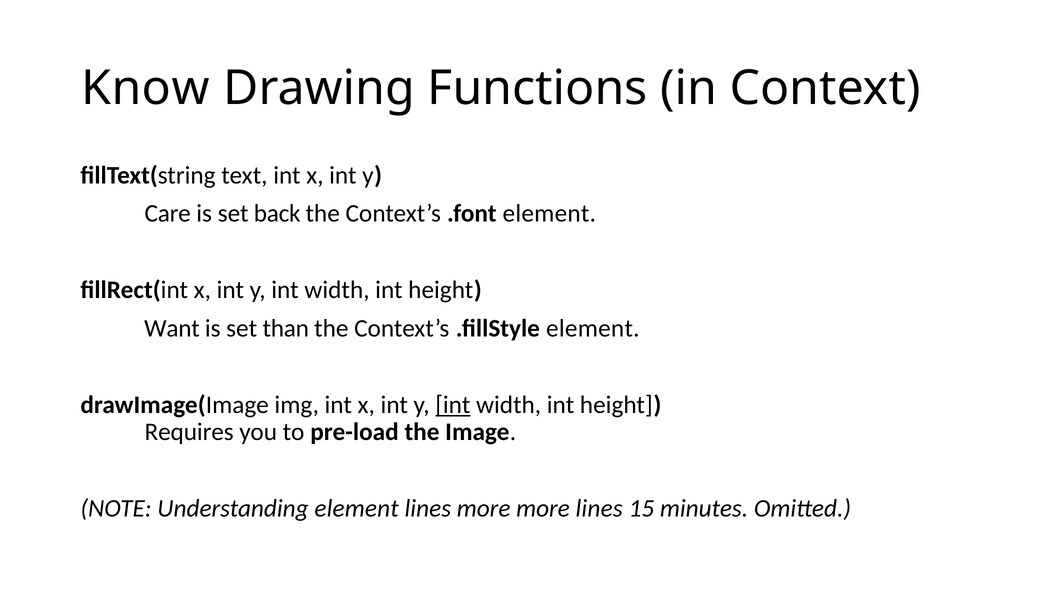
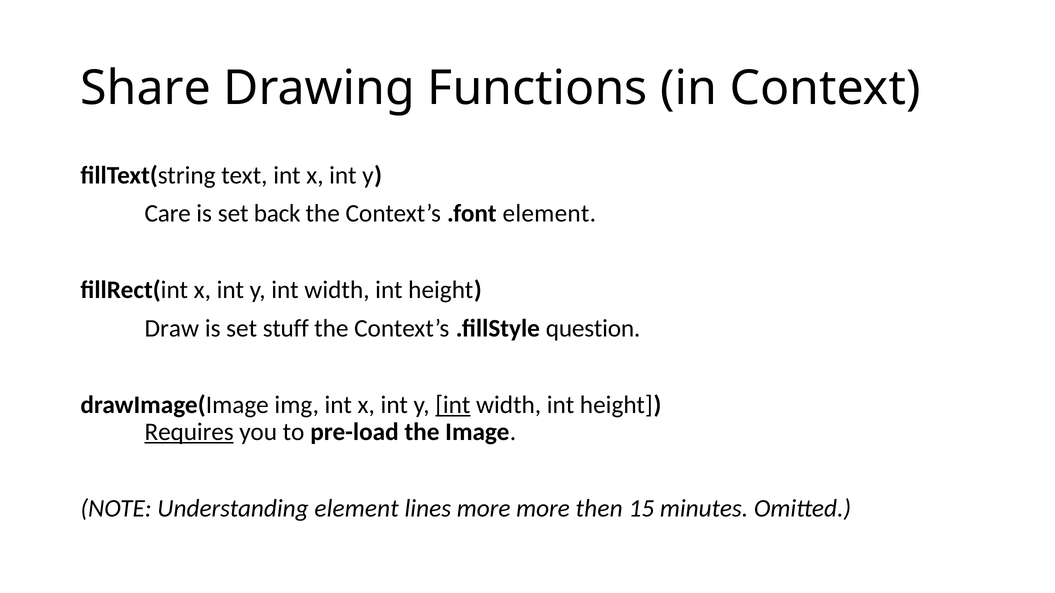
Know: Know -> Share
Want: Want -> Draw
than: than -> stuff
.fillStyle element: element -> question
Requires underline: none -> present
more lines: lines -> then
